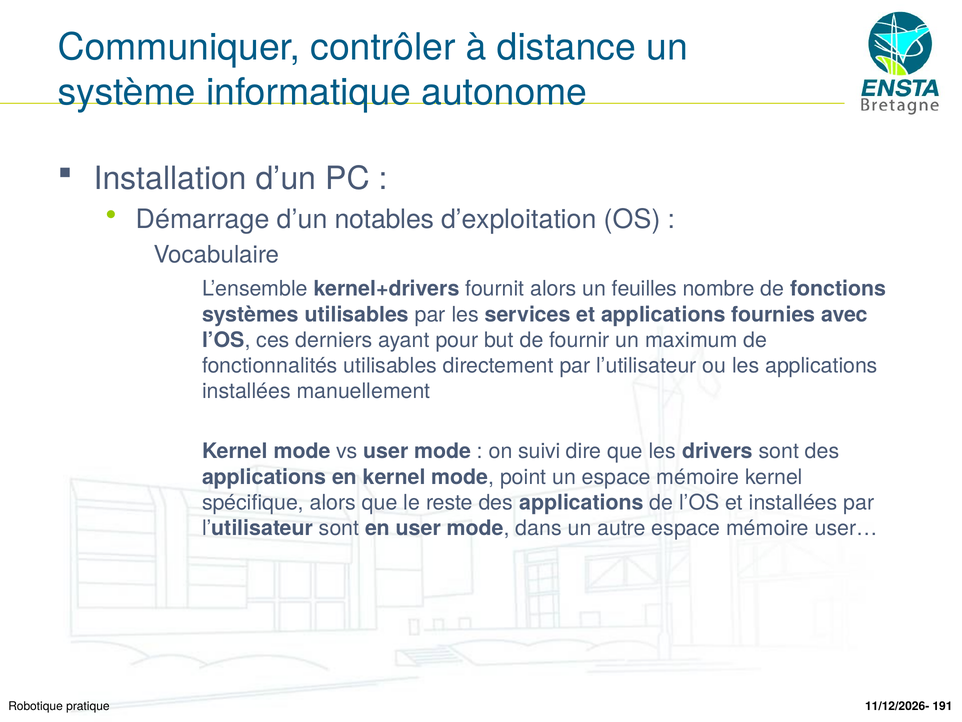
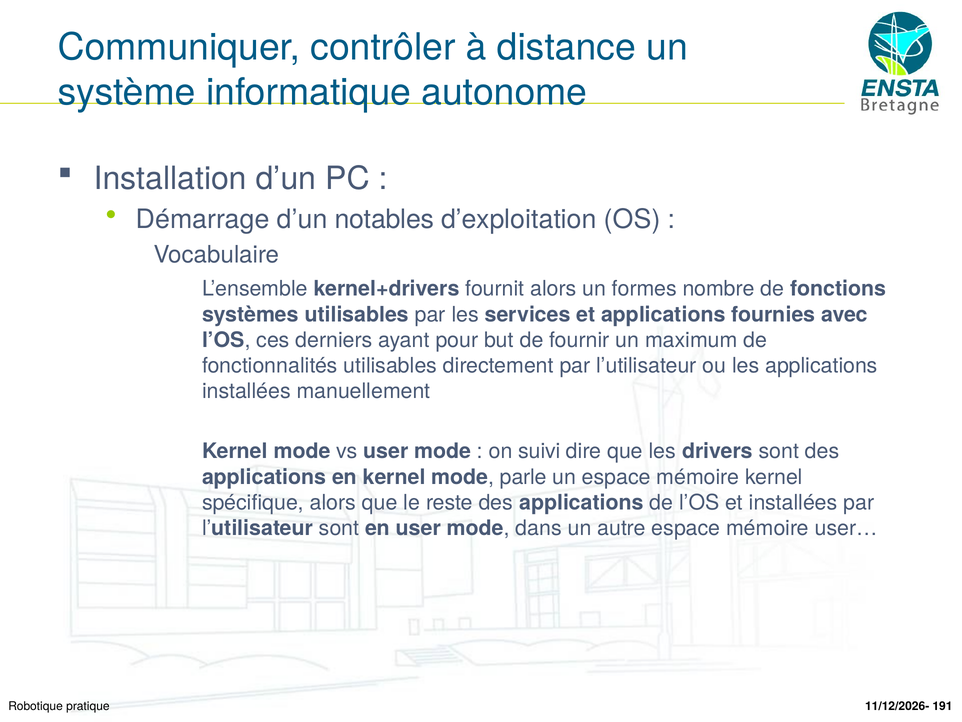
feuilles: feuilles -> formes
point: point -> parle
